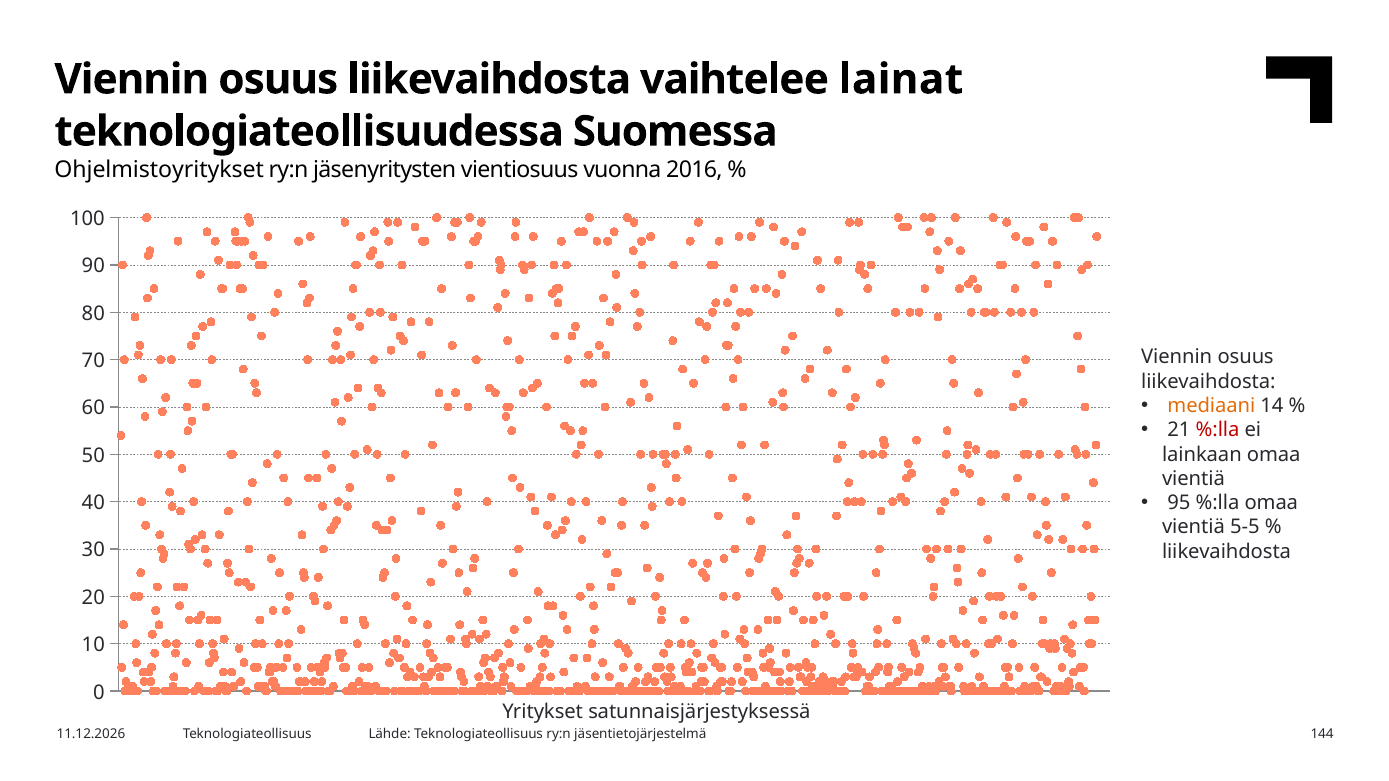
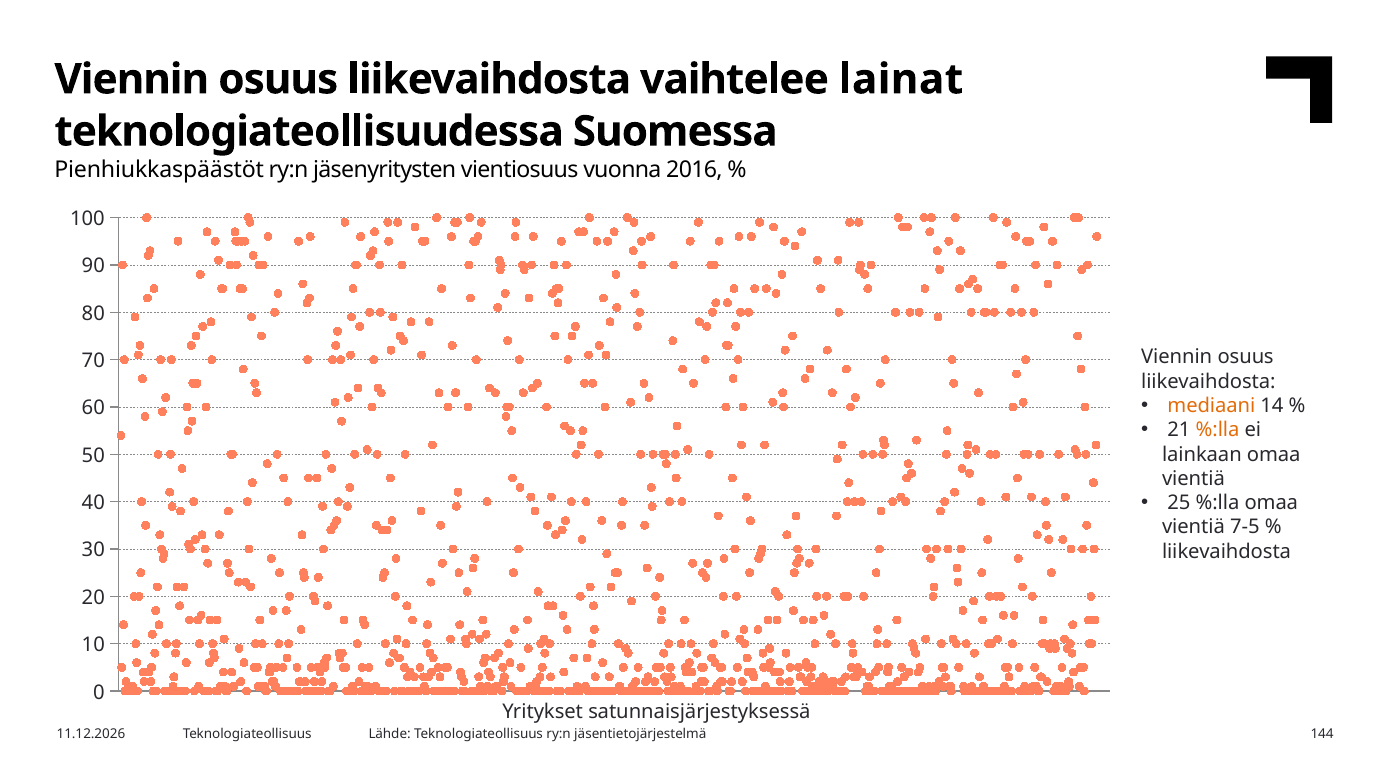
Ohjelmistoyritykset: Ohjelmistoyritykset -> Pienhiukkaspäästöt
%:lla at (1218, 430) colour: red -> orange
95: 95 -> 25
5-5: 5-5 -> 7-5
